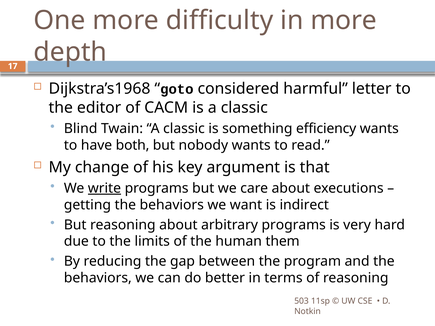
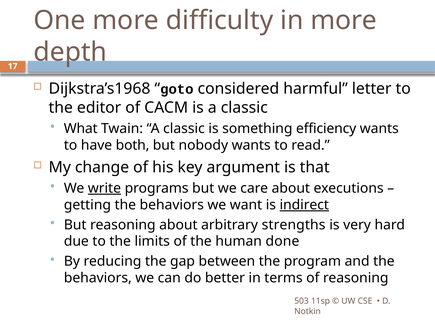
Blind: Blind -> What
indirect underline: none -> present
arbitrary programs: programs -> strengths
them: them -> done
